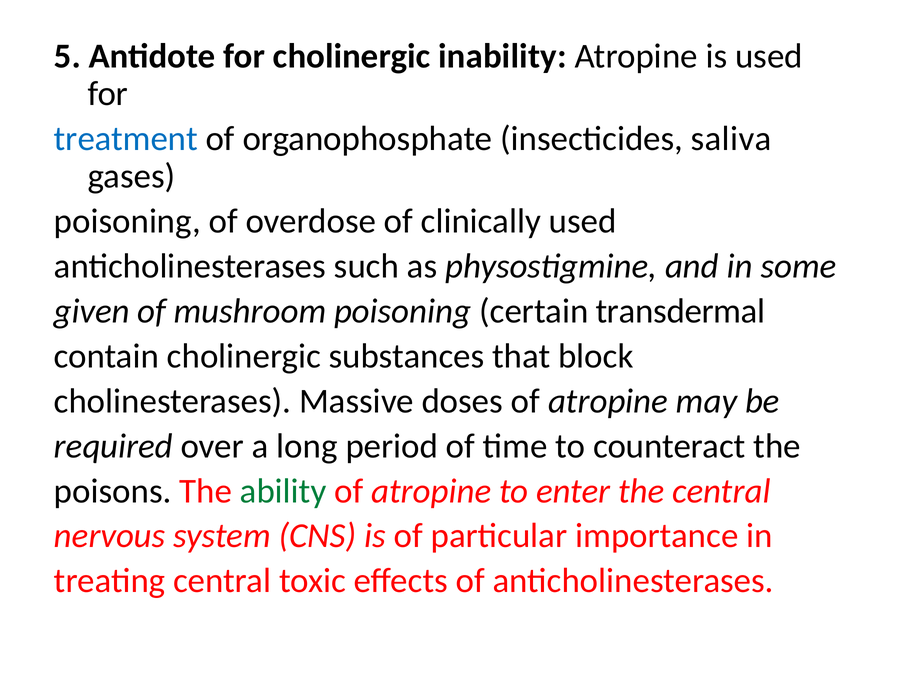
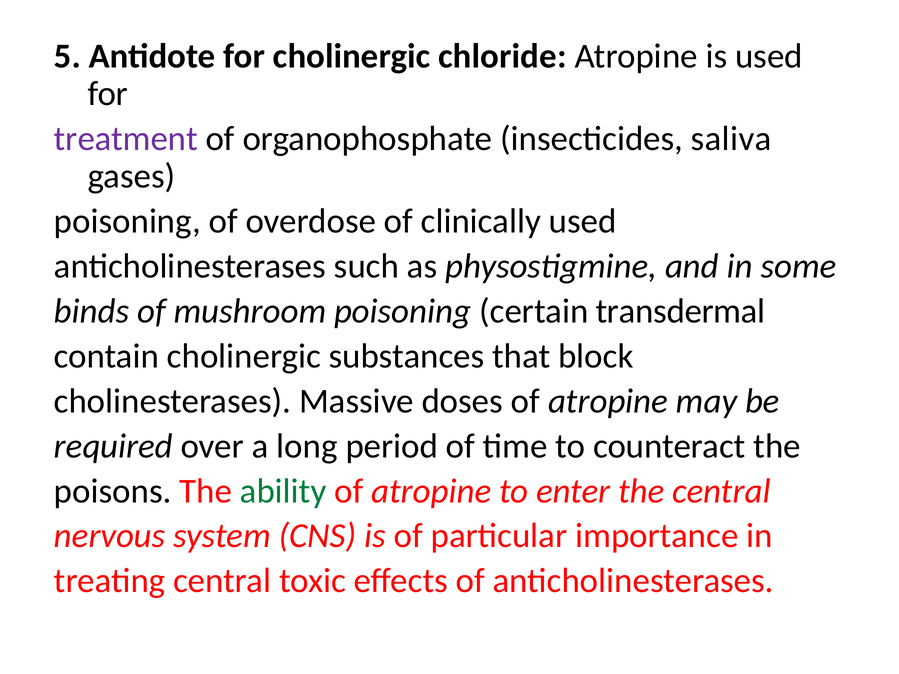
inability: inability -> chloride
treatment colour: blue -> purple
given: given -> binds
